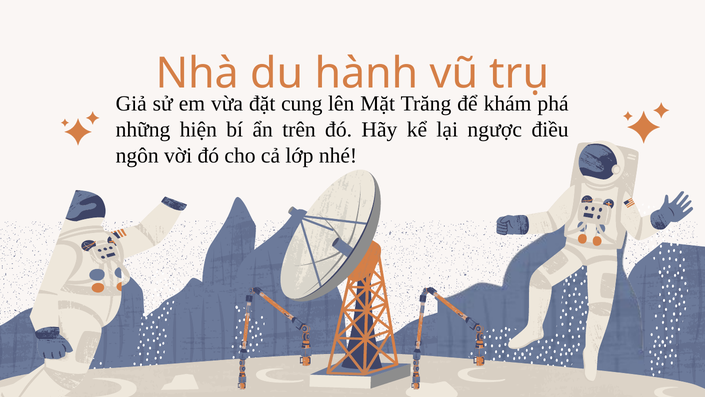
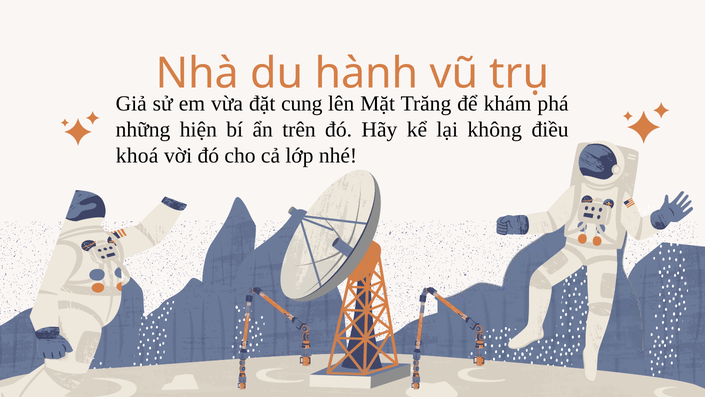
ngược: ngược -> không
ngôn: ngôn -> khoá
